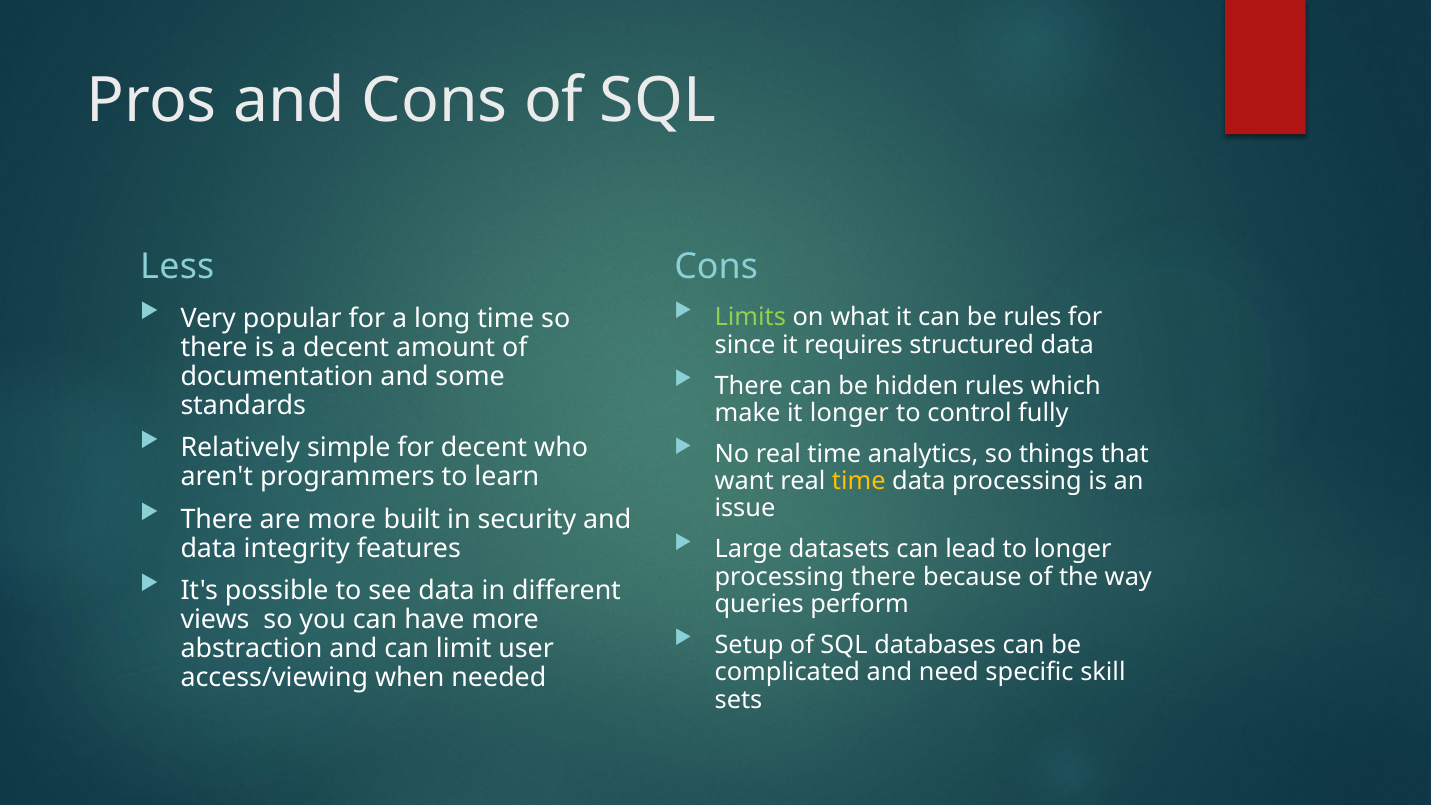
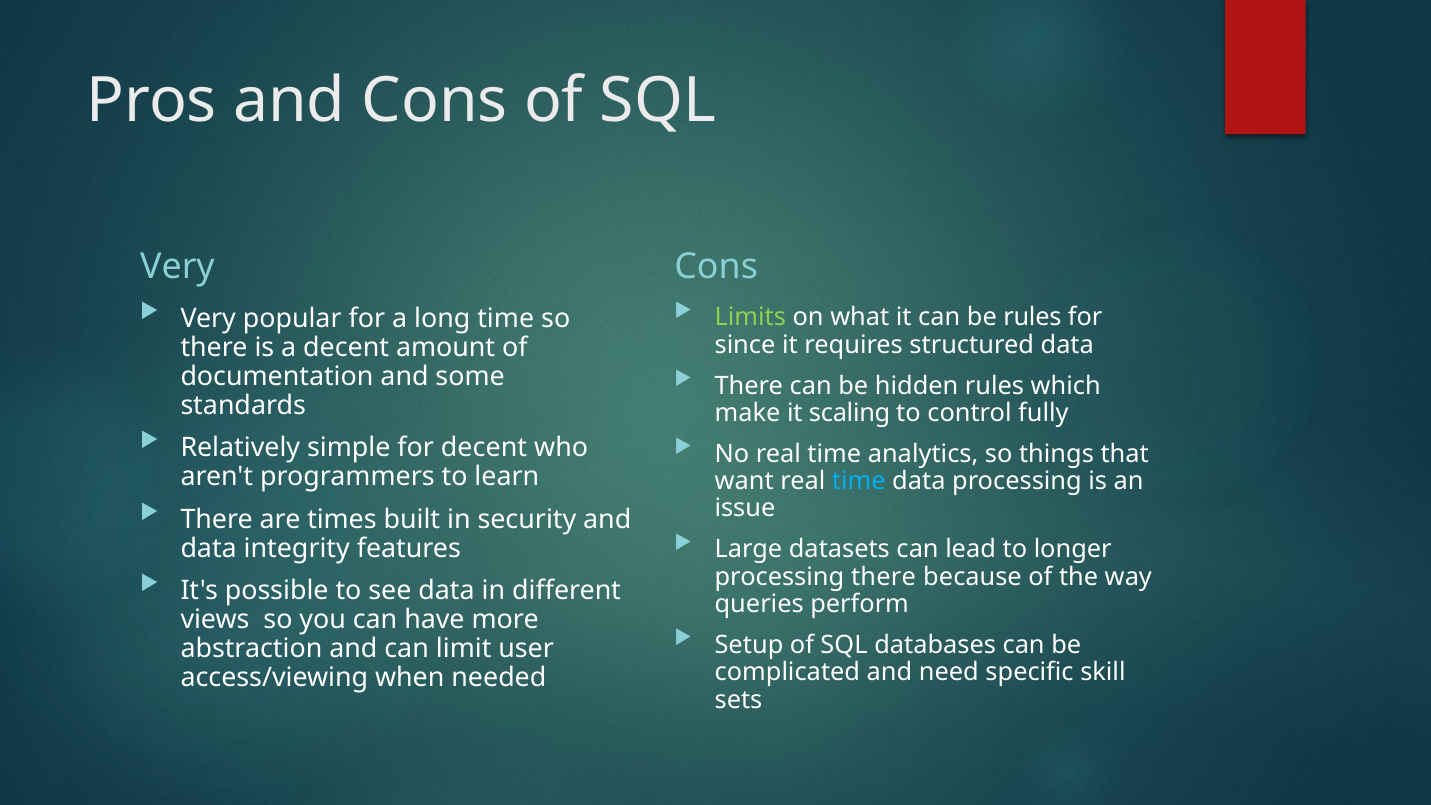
Less at (177, 267): Less -> Very
it longer: longer -> scaling
time at (859, 481) colour: yellow -> light blue
are more: more -> times
